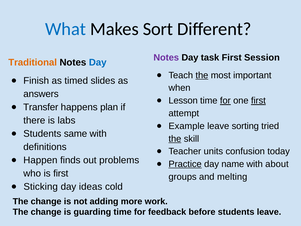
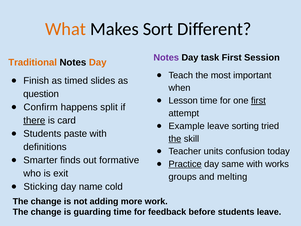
What colour: blue -> orange
Day at (98, 62) colour: blue -> orange
the at (202, 75) underline: present -> none
answers: answers -> question
for at (225, 101) underline: present -> none
Transfer: Transfer -> Confirm
plan: plan -> split
there underline: none -> present
labs: labs -> card
same: same -> paste
Happen: Happen -> Smarter
problems: problems -> formative
name: name -> same
about: about -> works
is first: first -> exit
ideas: ideas -> name
